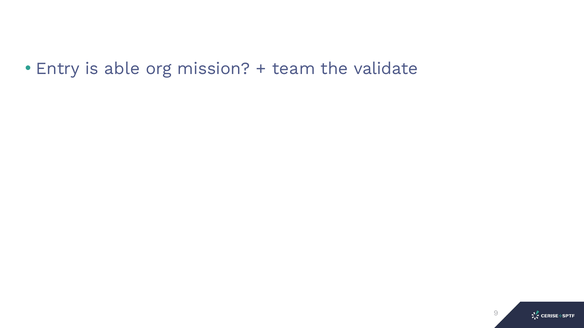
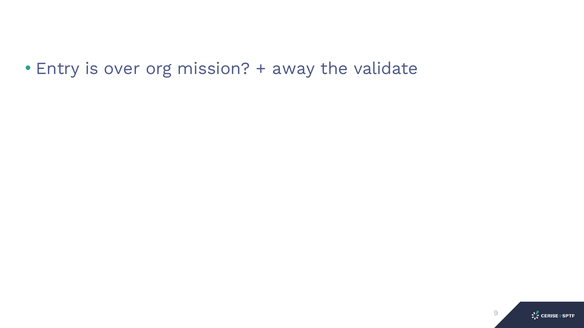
able: able -> over
team: team -> away
